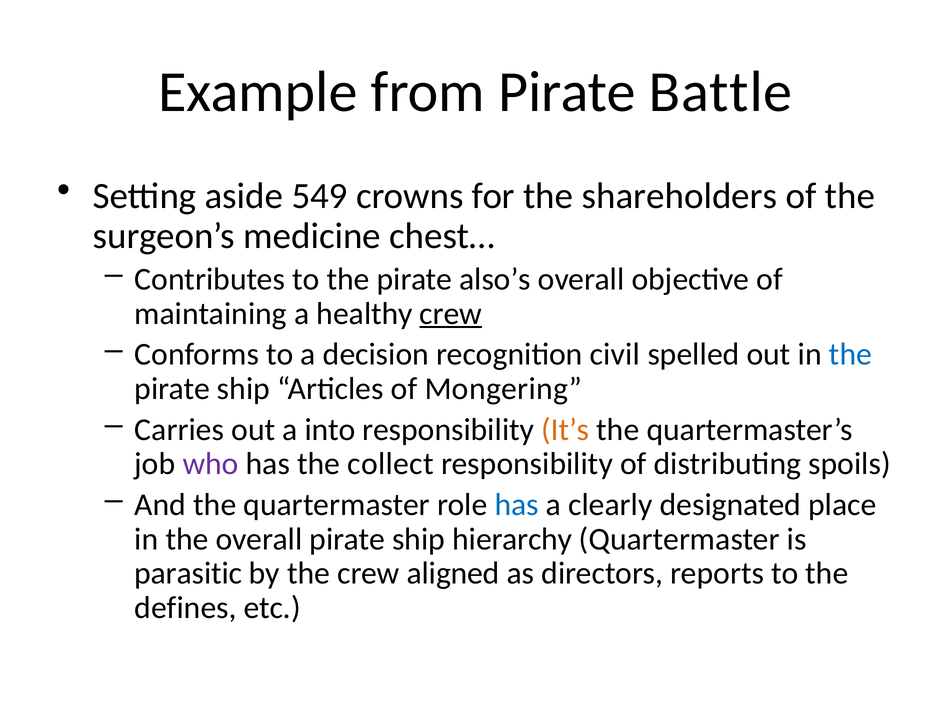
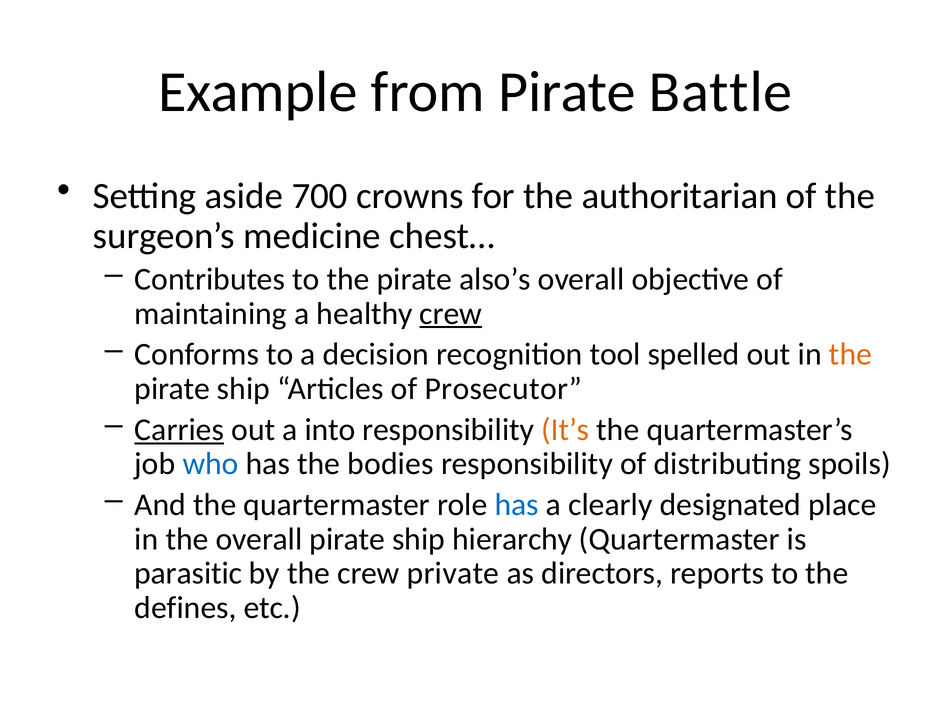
549: 549 -> 700
shareholders: shareholders -> authoritarian
civil: civil -> tool
the at (850, 354) colour: blue -> orange
Mongering: Mongering -> Prosecutor
Carries underline: none -> present
who colour: purple -> blue
collect: collect -> bodies
aligned: aligned -> private
